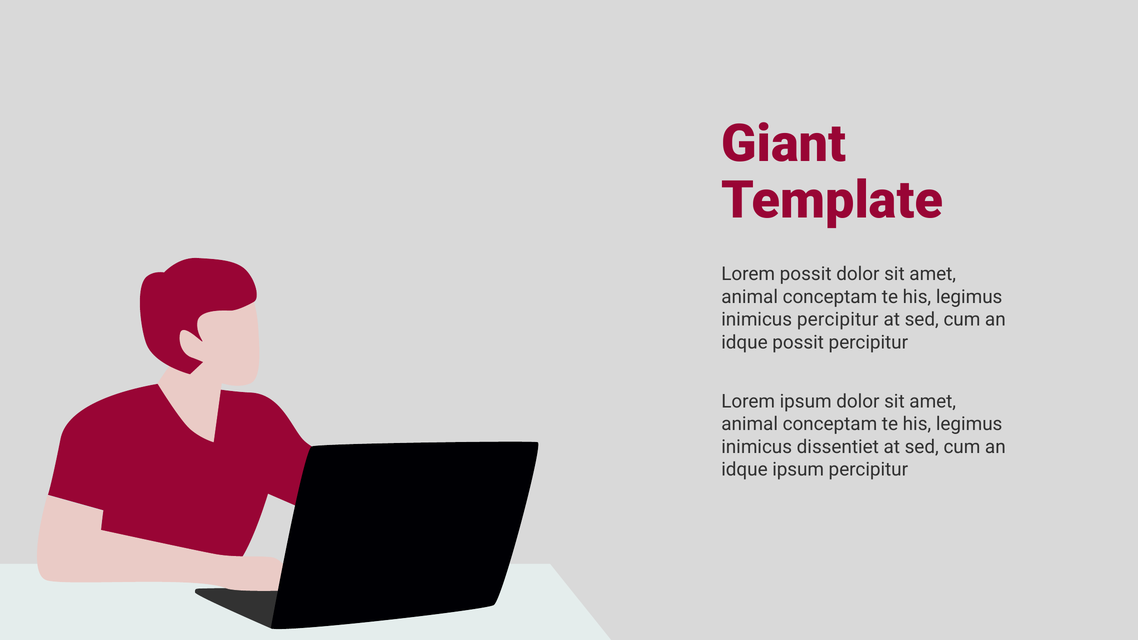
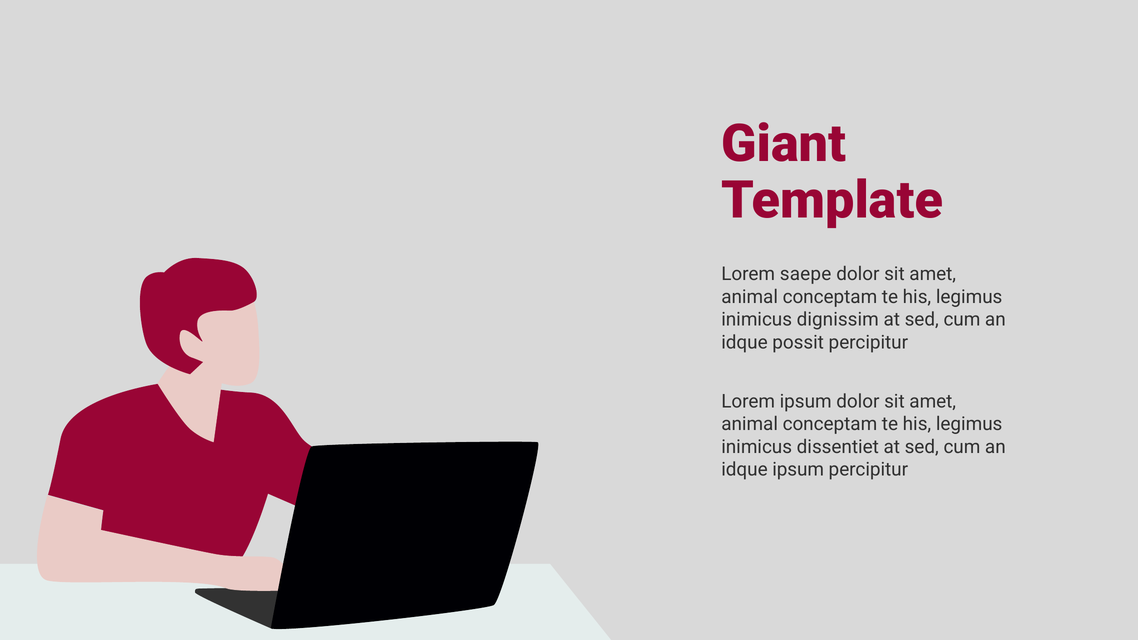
Lorem possit: possit -> saepe
inimicus percipitur: percipitur -> dignissim
